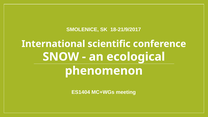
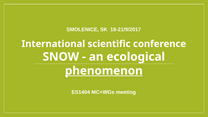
phenomenon underline: none -> present
